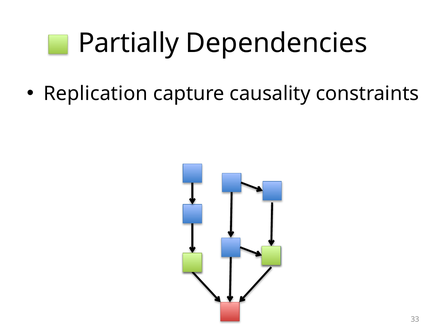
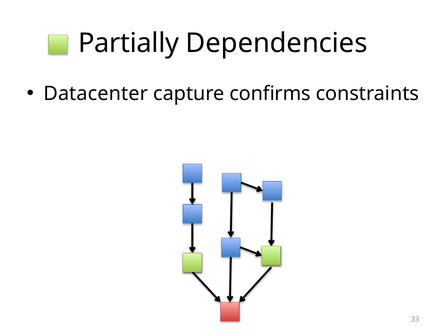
Replication: Replication -> Datacenter
causality: causality -> confirms
